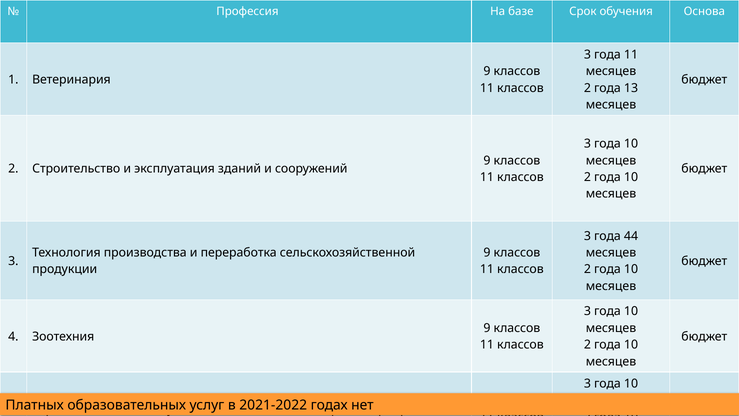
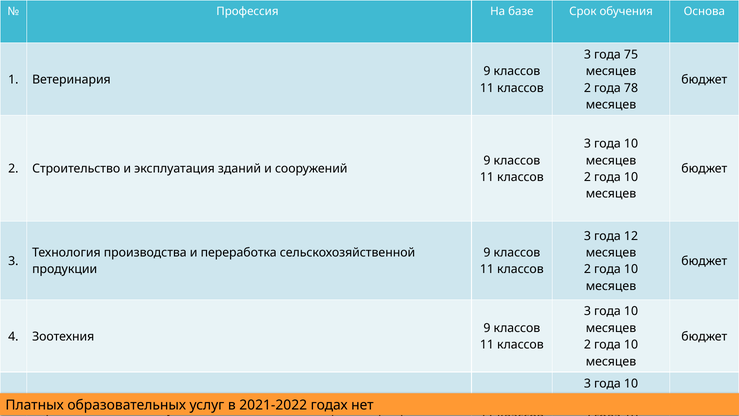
года 11: 11 -> 75
13: 13 -> 78
44: 44 -> 12
